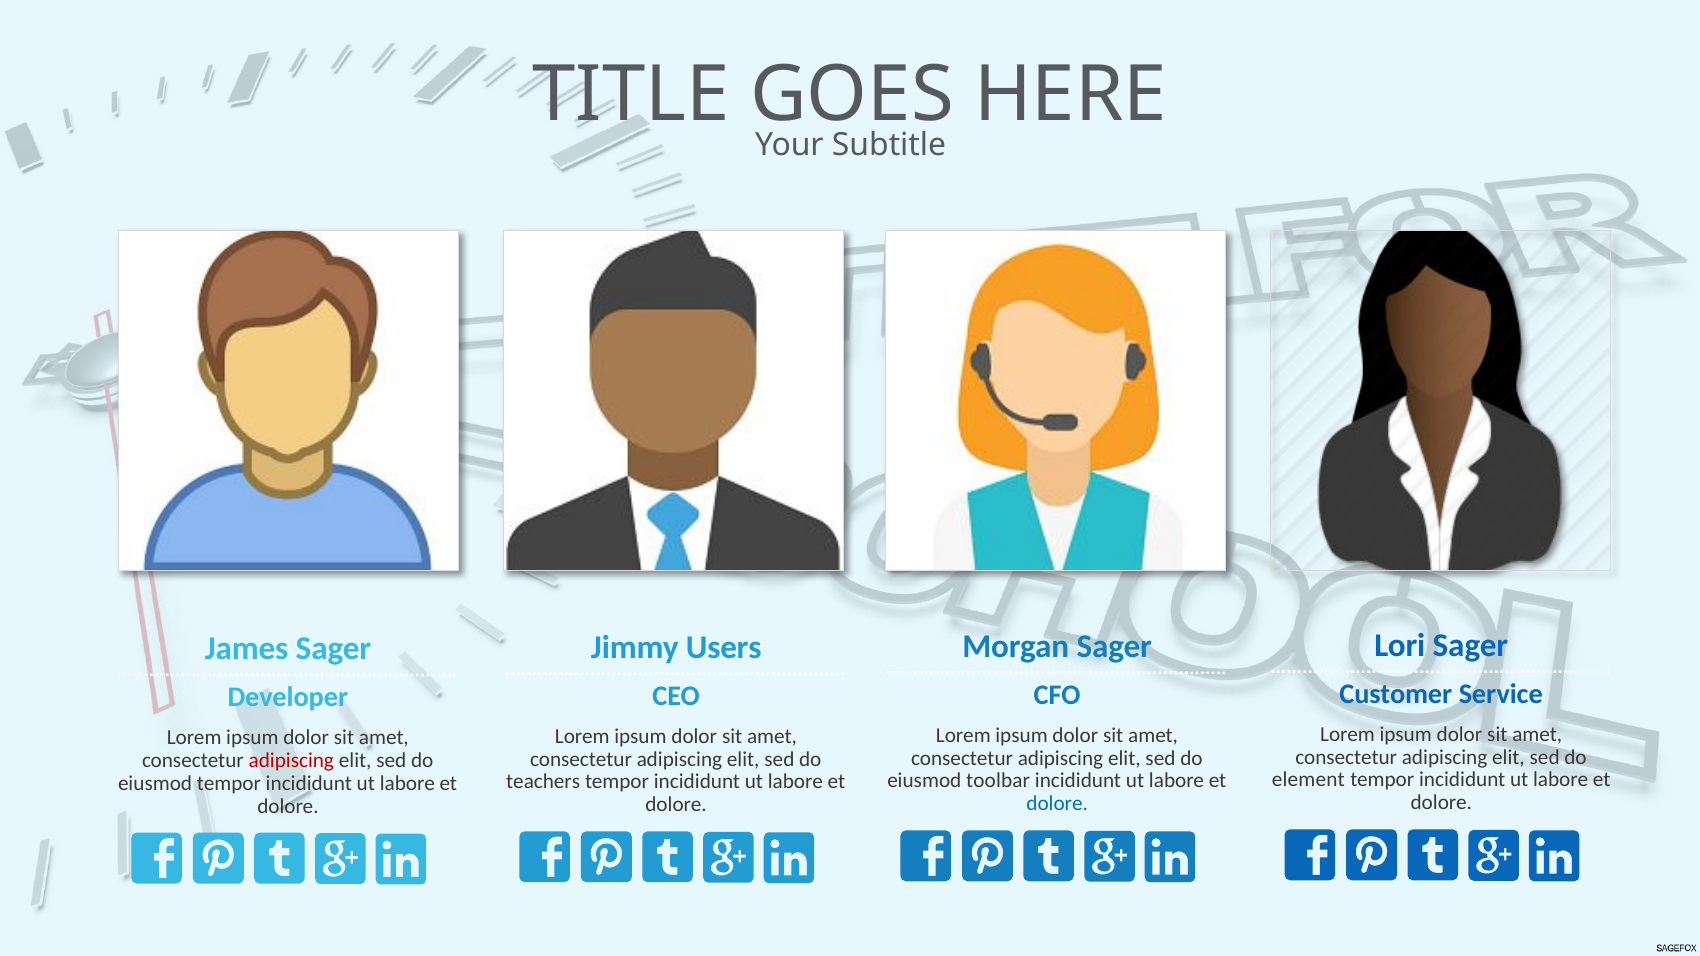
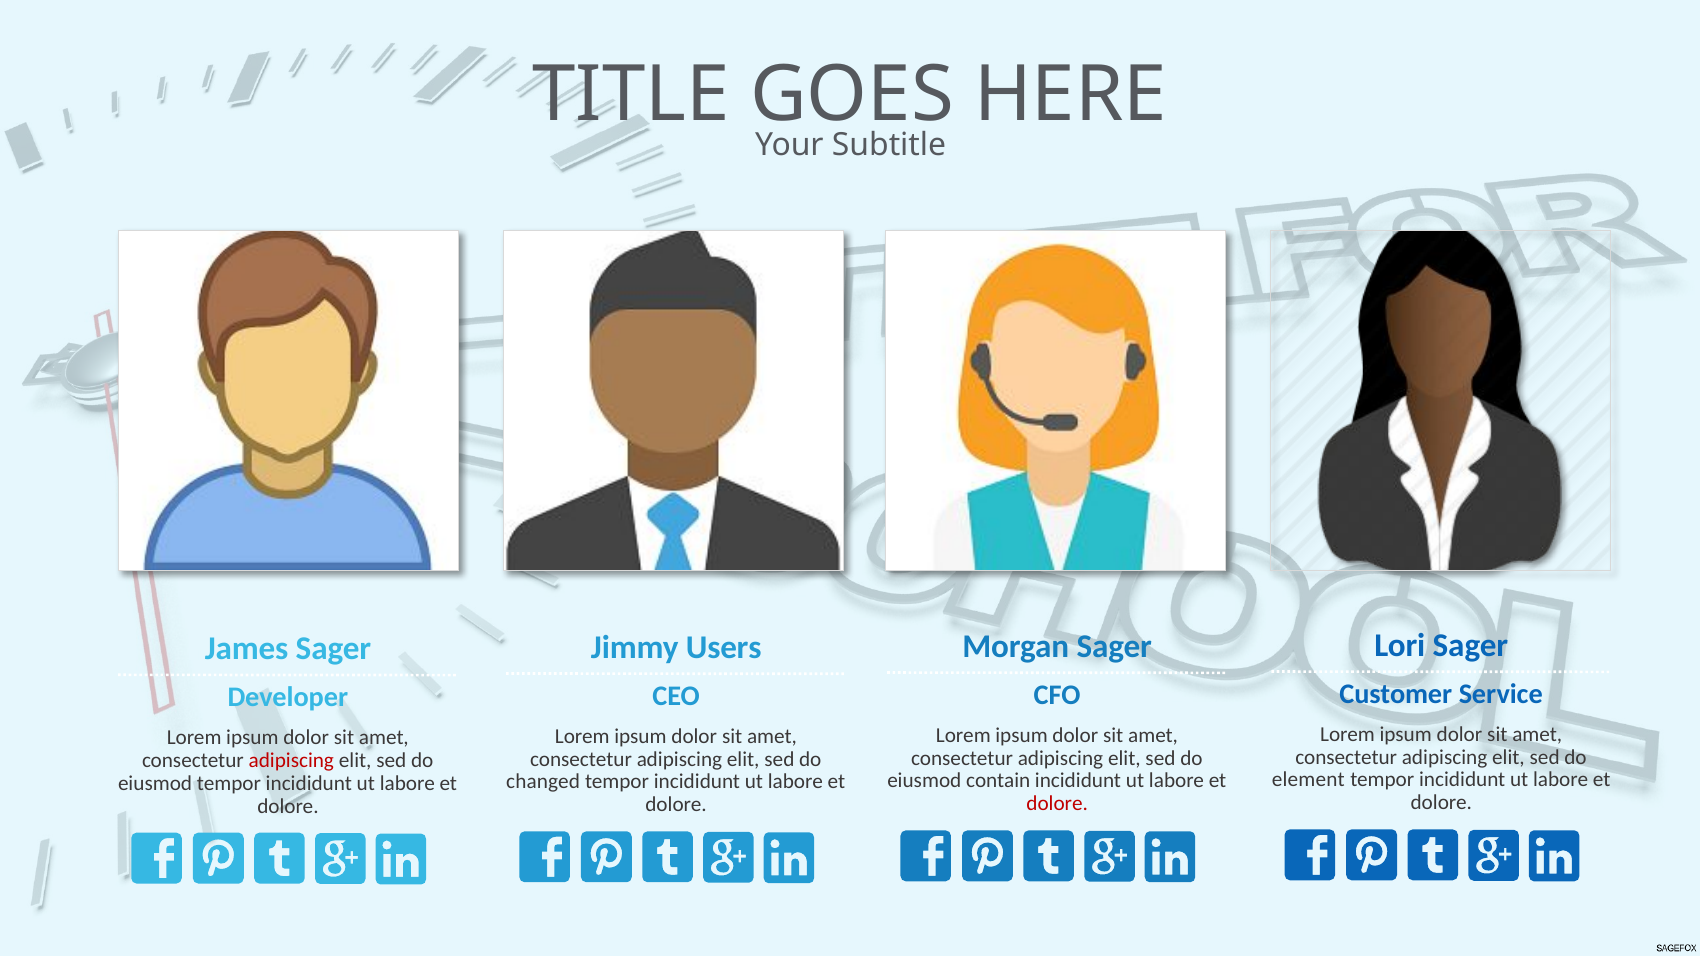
toolbar: toolbar -> contain
teachers: teachers -> changed
dolore at (1057, 804) colour: blue -> red
